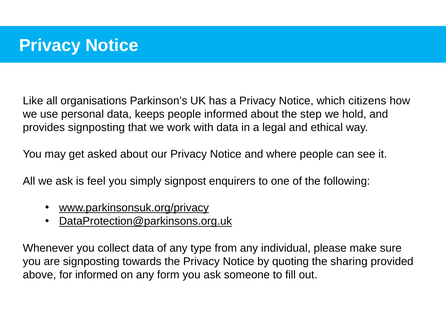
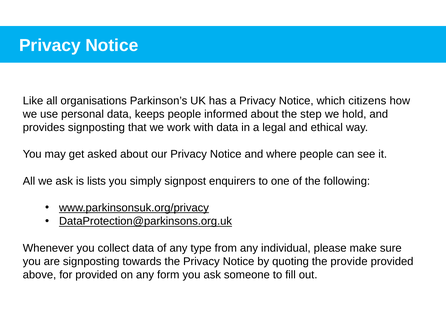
feel: feel -> lists
sharing: sharing -> provide
for informed: informed -> provided
